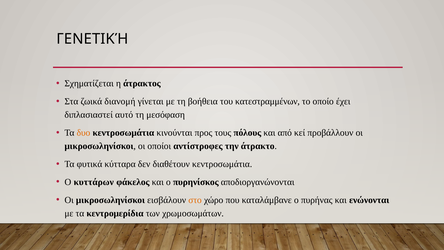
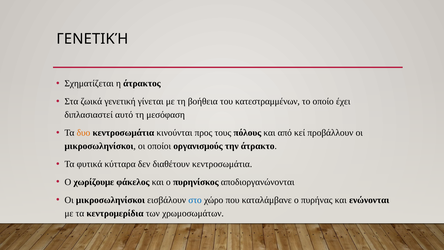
ζωικά διανομή: διανομή -> γενετική
αντίστροφες: αντίστροφες -> οργανισμούς
κυττάρων: κυττάρων -> χωρίζουμε
στο colour: orange -> blue
